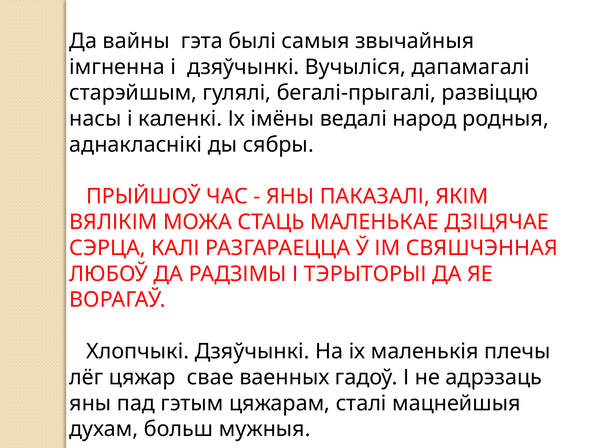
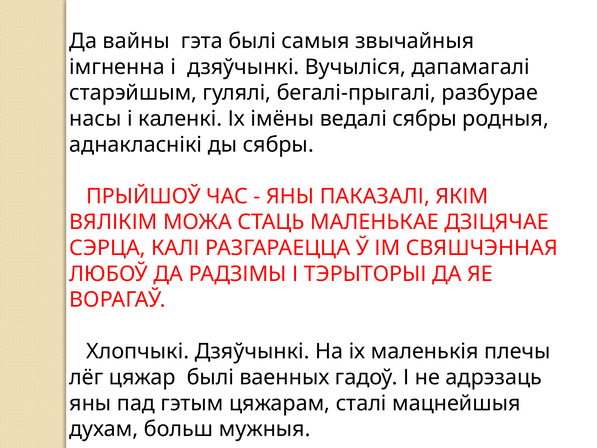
развіццю: развіццю -> разбурае
ведалі народ: народ -> сябры
цяжар свае: свае -> былі
